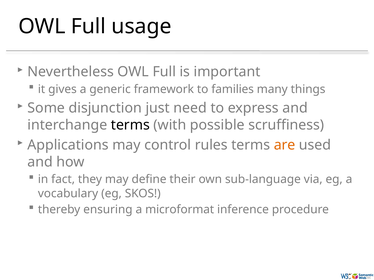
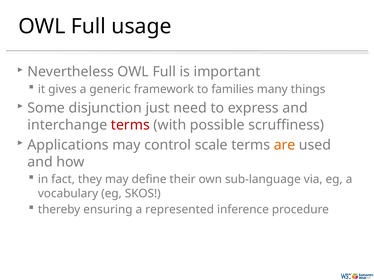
terms at (130, 125) colour: black -> red
rules: rules -> scale
microformat: microformat -> represented
